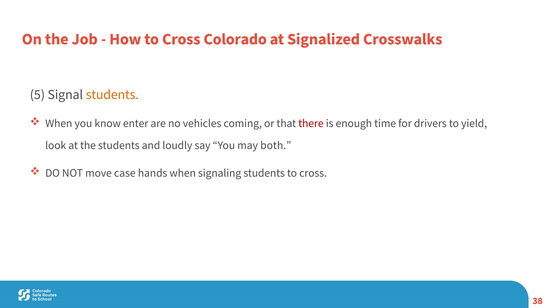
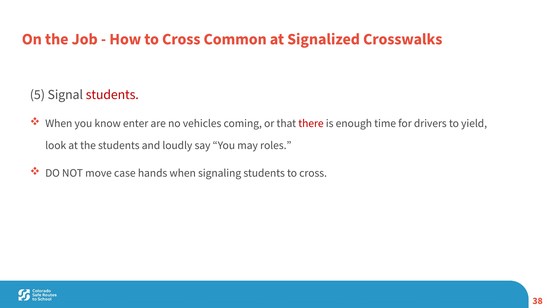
Colorado: Colorado -> Common
students at (112, 95) colour: orange -> red
both: both -> roles
